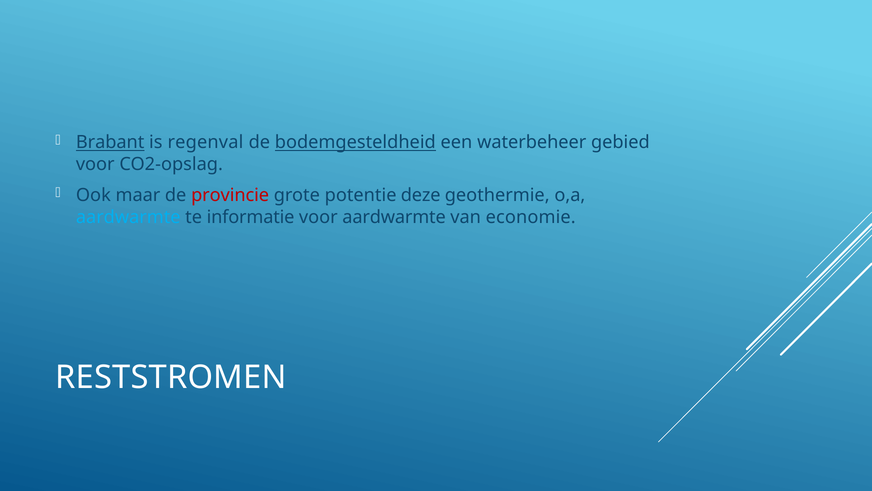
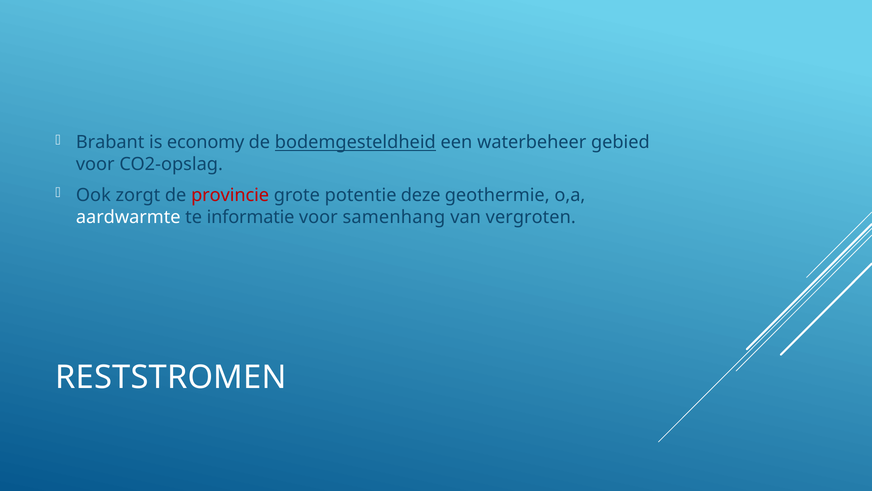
Brabant underline: present -> none
regenval: regenval -> economy
maar: maar -> zorgt
aardwarmte at (128, 217) colour: light blue -> white
voor aardwarmte: aardwarmte -> samenhang
economie: economie -> vergroten
